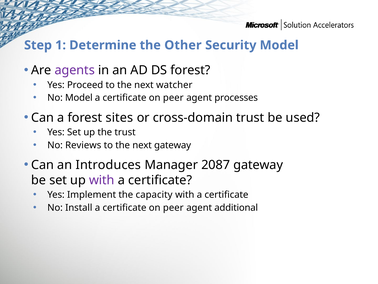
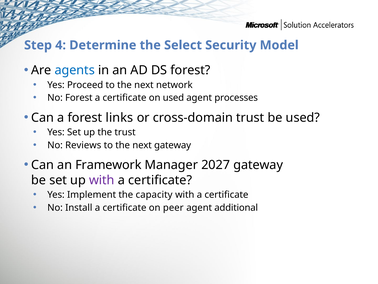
1: 1 -> 4
Other: Other -> Select
agents colour: purple -> blue
watcher: watcher -> network
No Model: Model -> Forest
peer at (173, 98): peer -> used
sites: sites -> links
Introduces: Introduces -> Framework
2087: 2087 -> 2027
